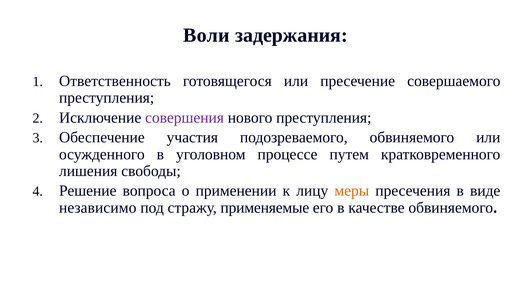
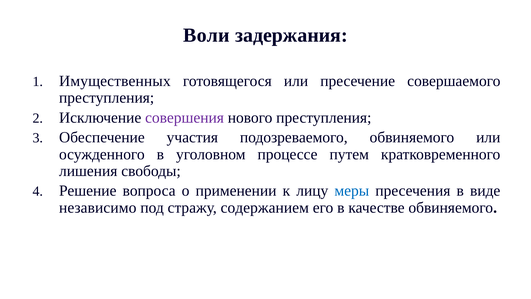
Ответственность: Ответственность -> Имущественных
меры colour: orange -> blue
применяемые: применяемые -> содержанием
